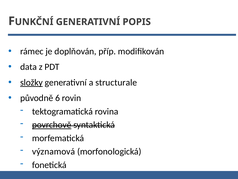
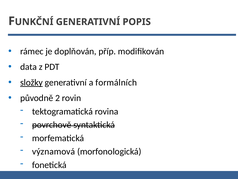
structurale: structurale -> formálních
6: 6 -> 2
povrchově underline: present -> none
